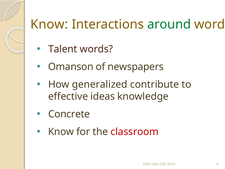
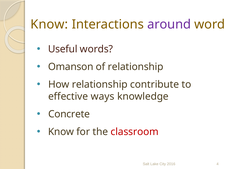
around colour: green -> purple
Talent: Talent -> Useful
of newspapers: newspapers -> relationship
How generalized: generalized -> relationship
ideas: ideas -> ways
